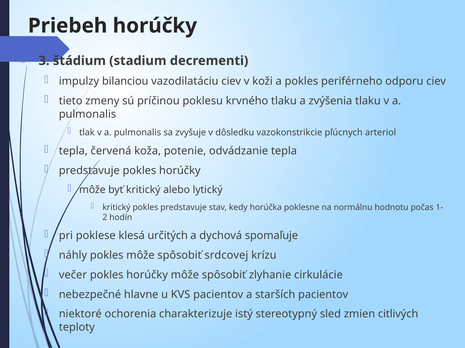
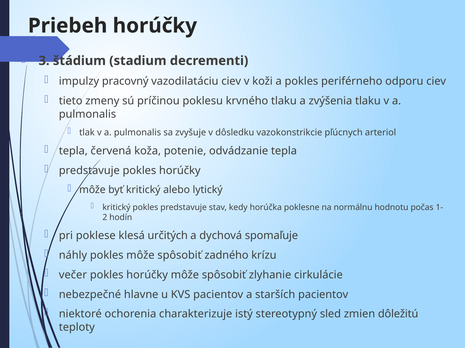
bilanciou: bilanciou -> pracovný
srdcovej: srdcovej -> zadného
citlivých: citlivých -> dôležitú
